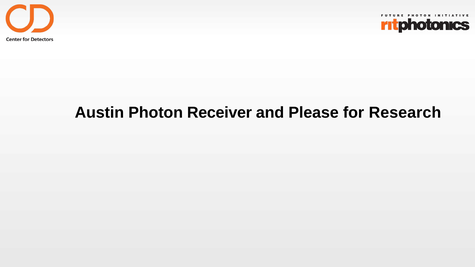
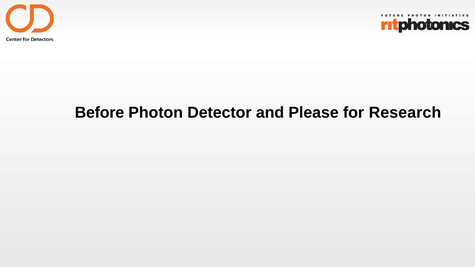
Austin: Austin -> Before
Receiver: Receiver -> Detector
